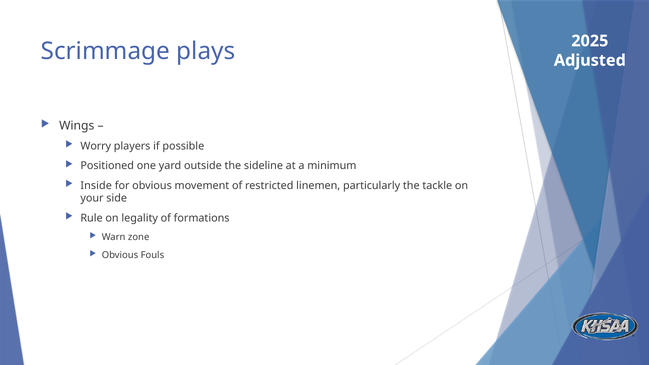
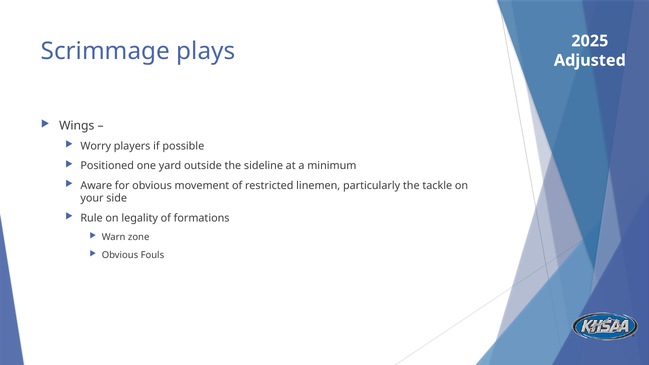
Inside: Inside -> Aware
